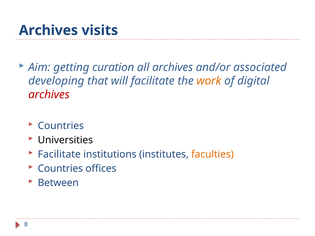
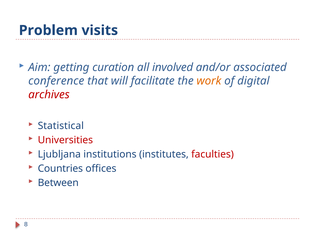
Archives at (48, 30): Archives -> Problem
all archives: archives -> involved
developing: developing -> conference
Countries at (61, 126): Countries -> Statistical
Universities colour: black -> red
Facilitate at (59, 154): Facilitate -> Ljubljana
faculties colour: orange -> red
